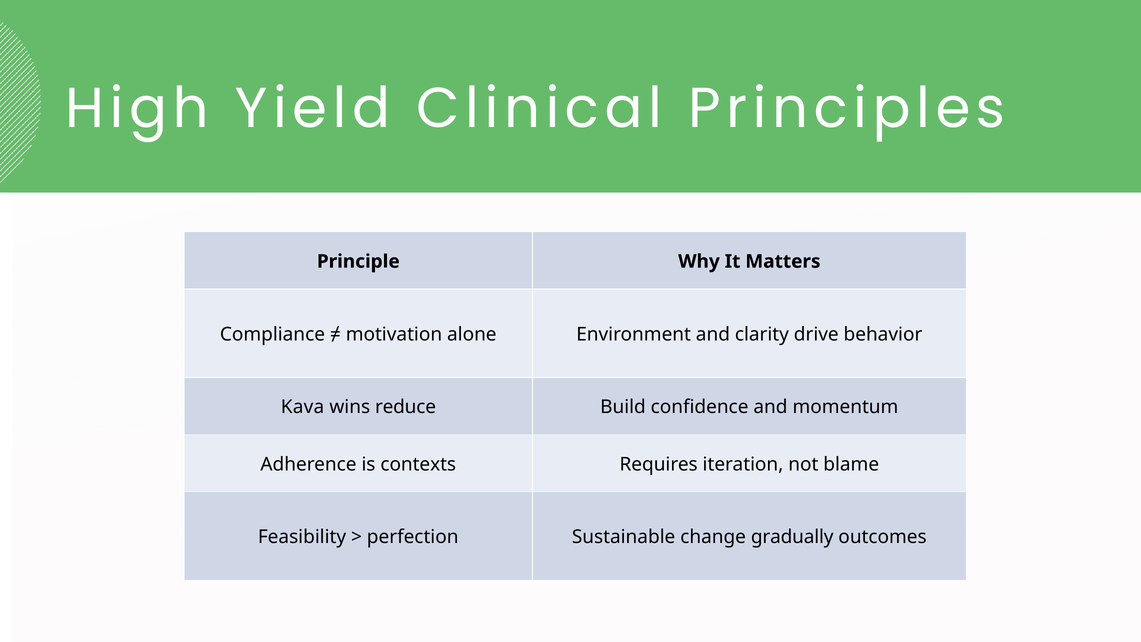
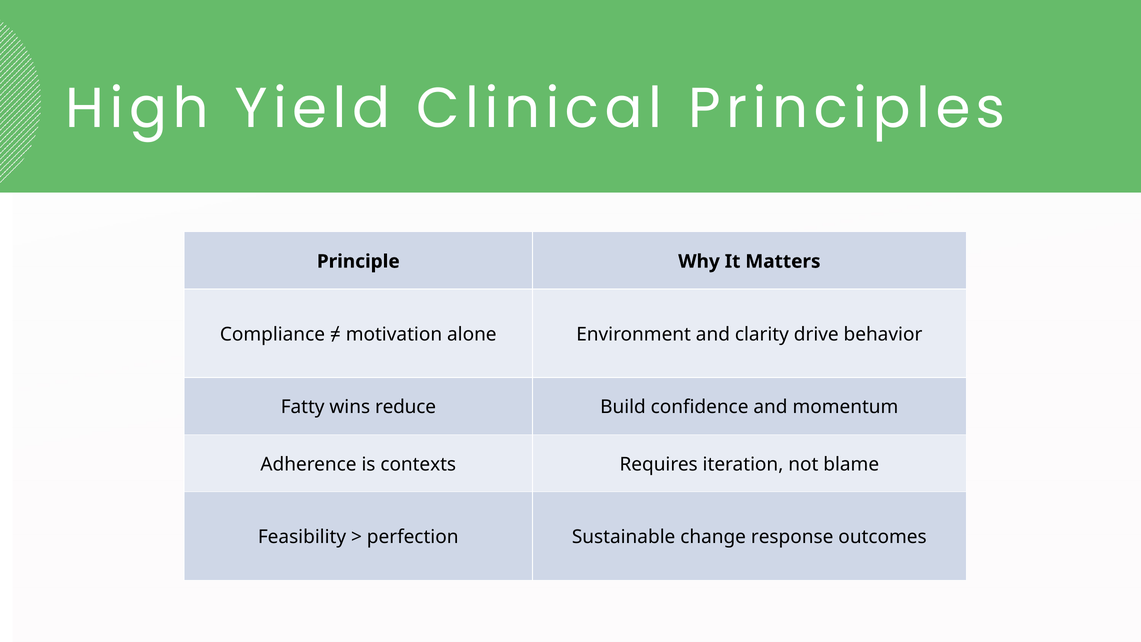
Kava: Kava -> Fatty
gradually: gradually -> response
